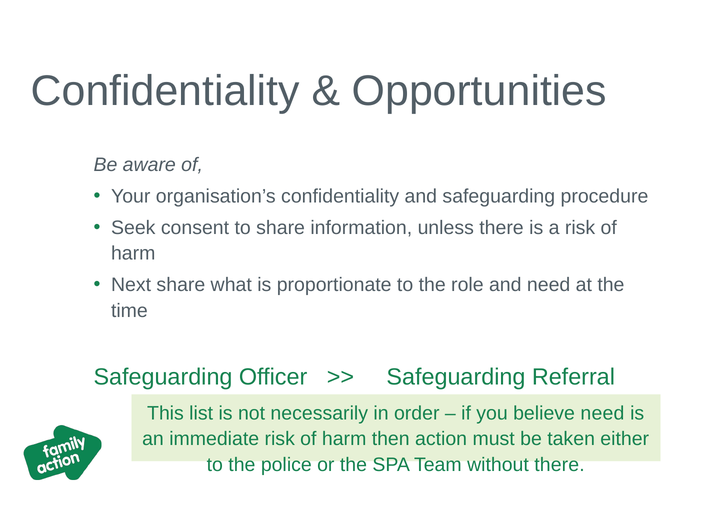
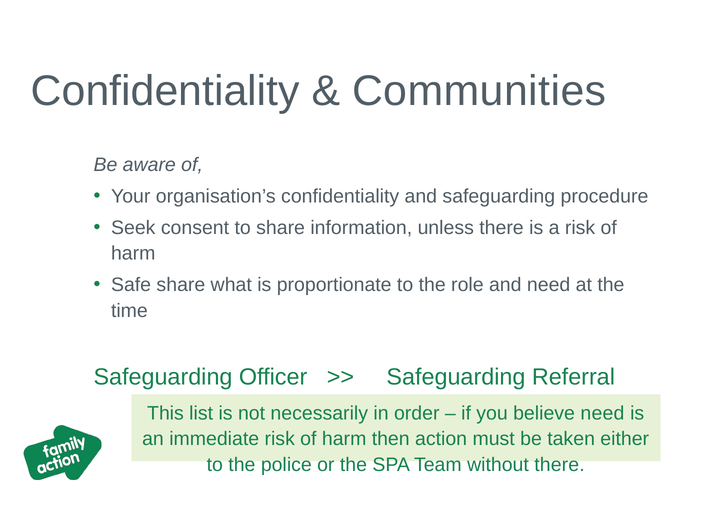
Opportunities: Opportunities -> Communities
Next: Next -> Safe
